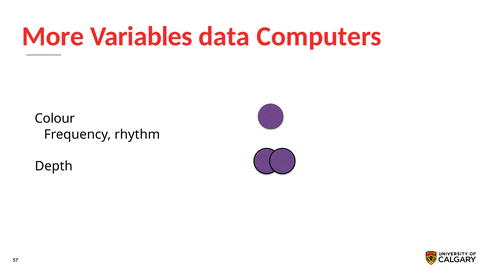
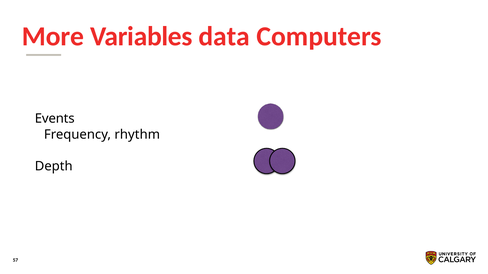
Colour: Colour -> Events
